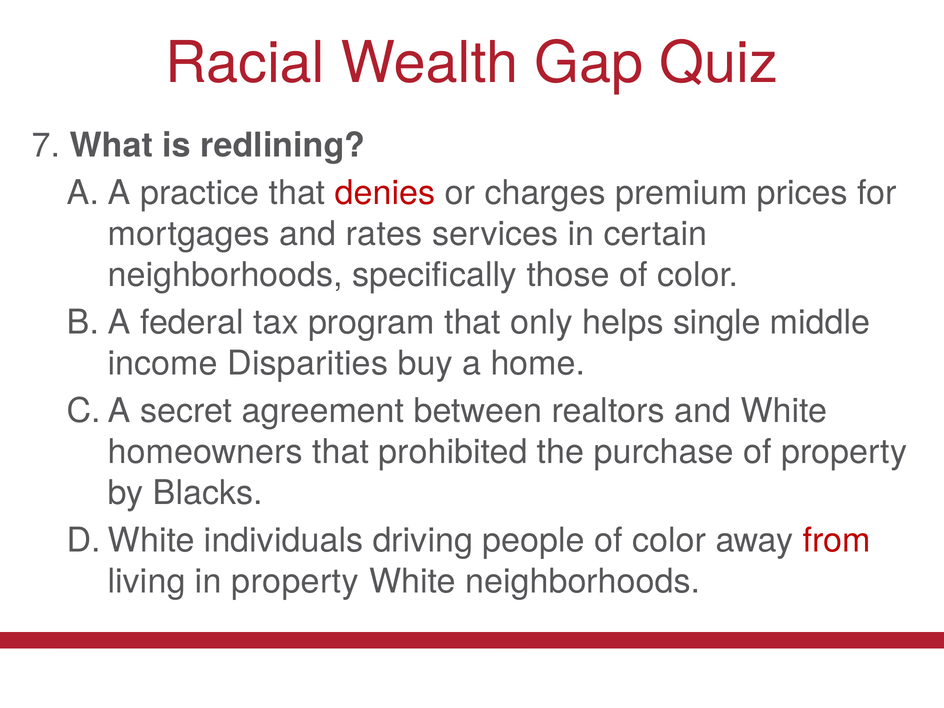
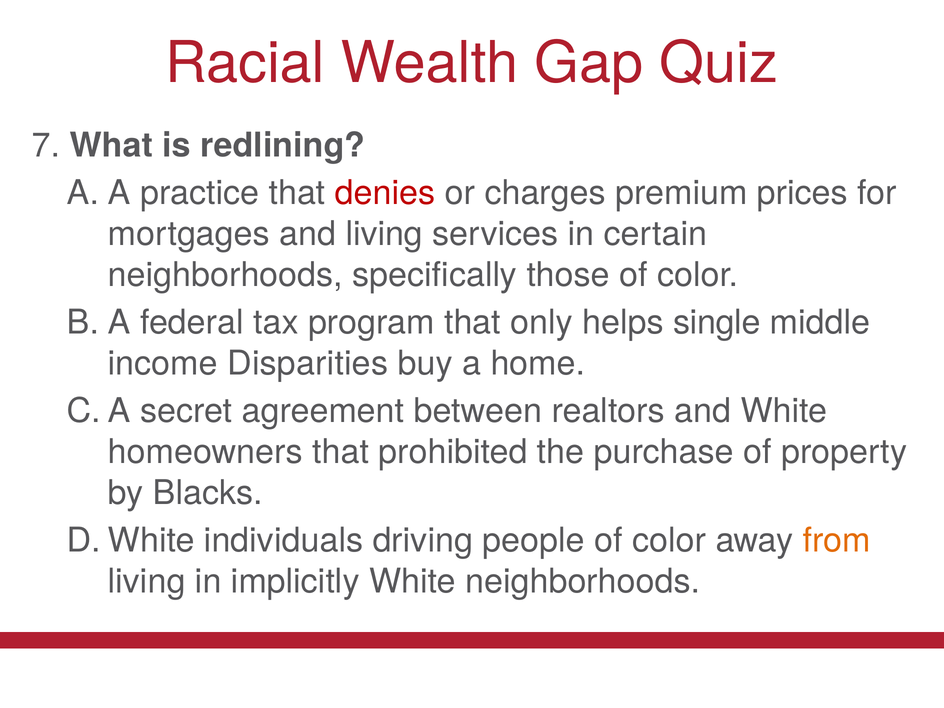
and rates: rates -> living
from colour: red -> orange
in property: property -> implicitly
